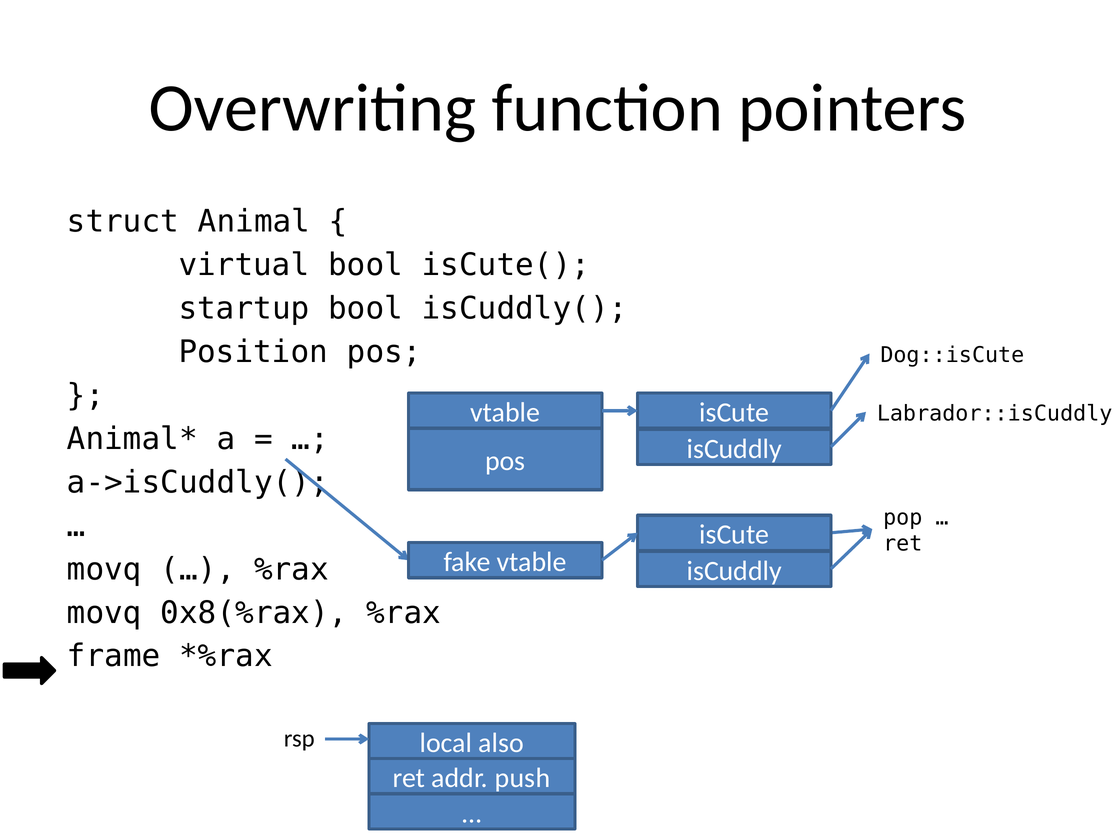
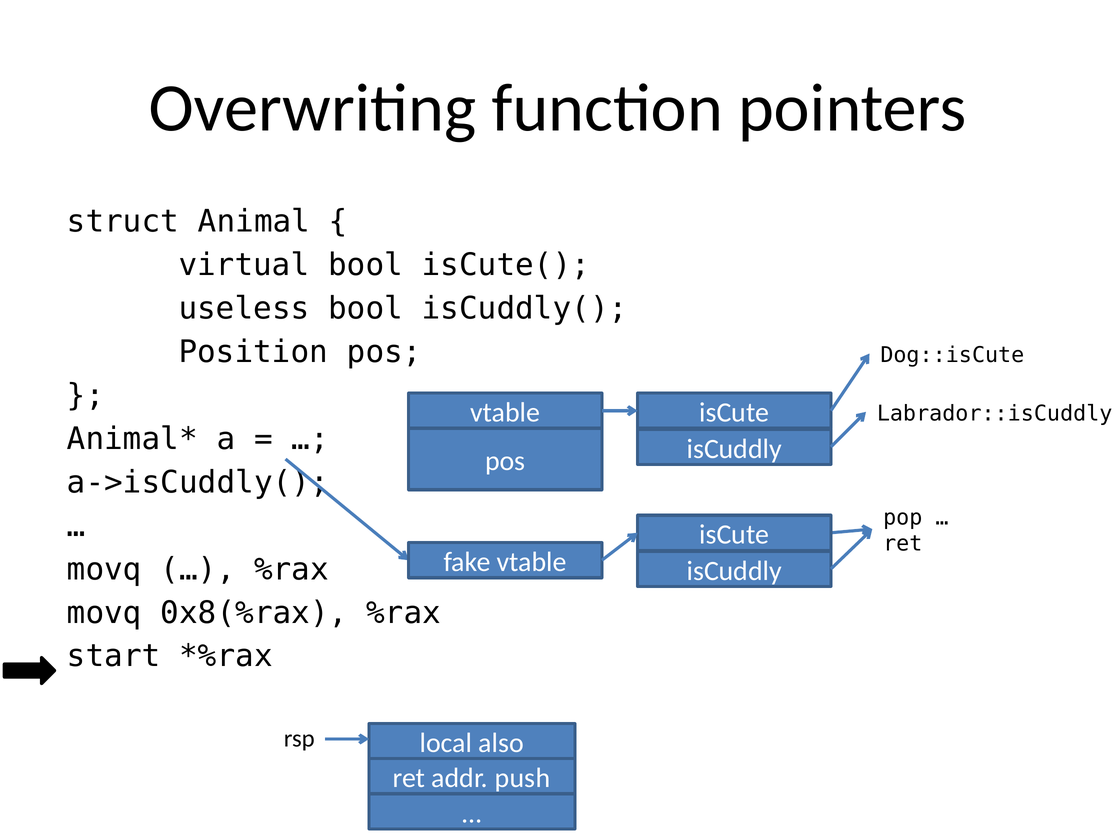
startup: startup -> useless
frame: frame -> start
